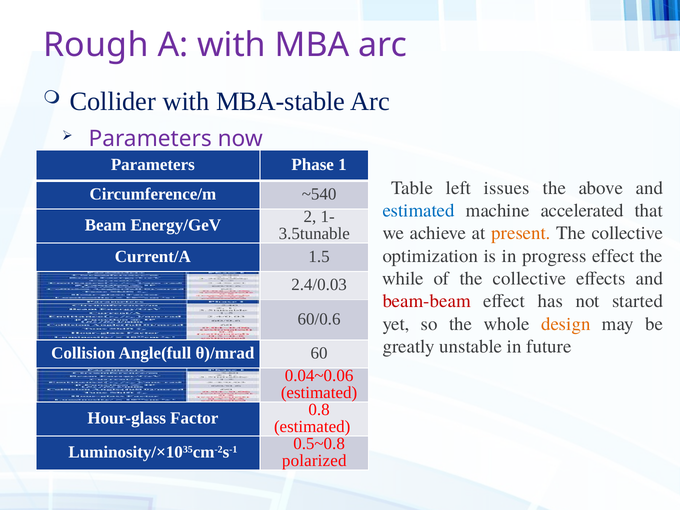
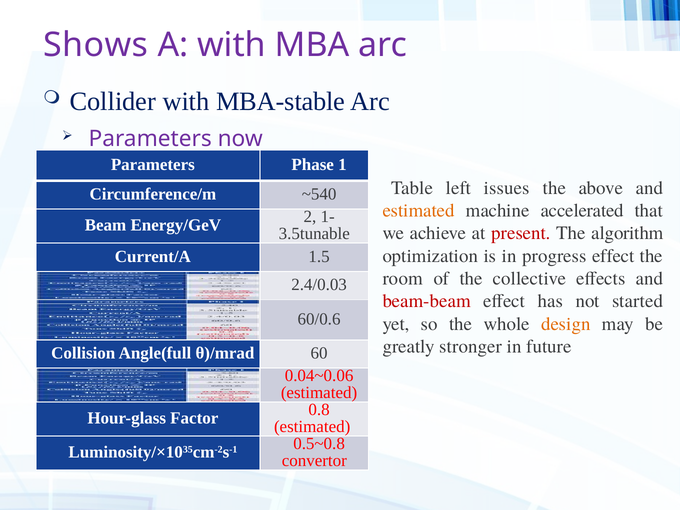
Rough: Rough -> Shows
estimated at (419, 211) colour: blue -> orange
present colour: orange -> red
collective at (627, 233): collective -> algorithm
while: while -> room
unstable: unstable -> stronger
polarized: polarized -> convertor
